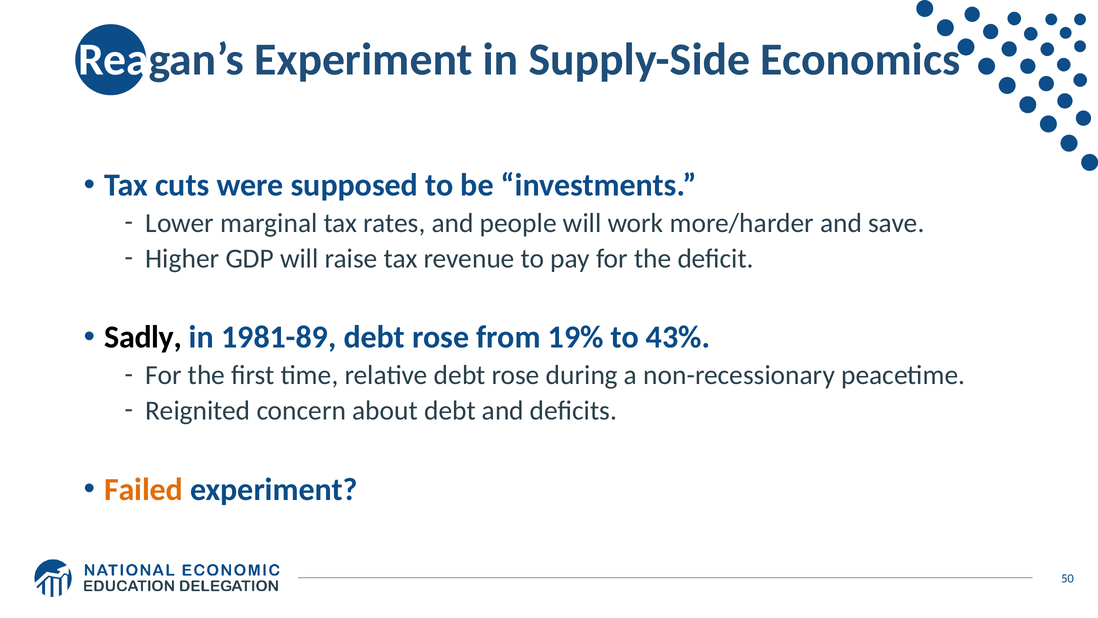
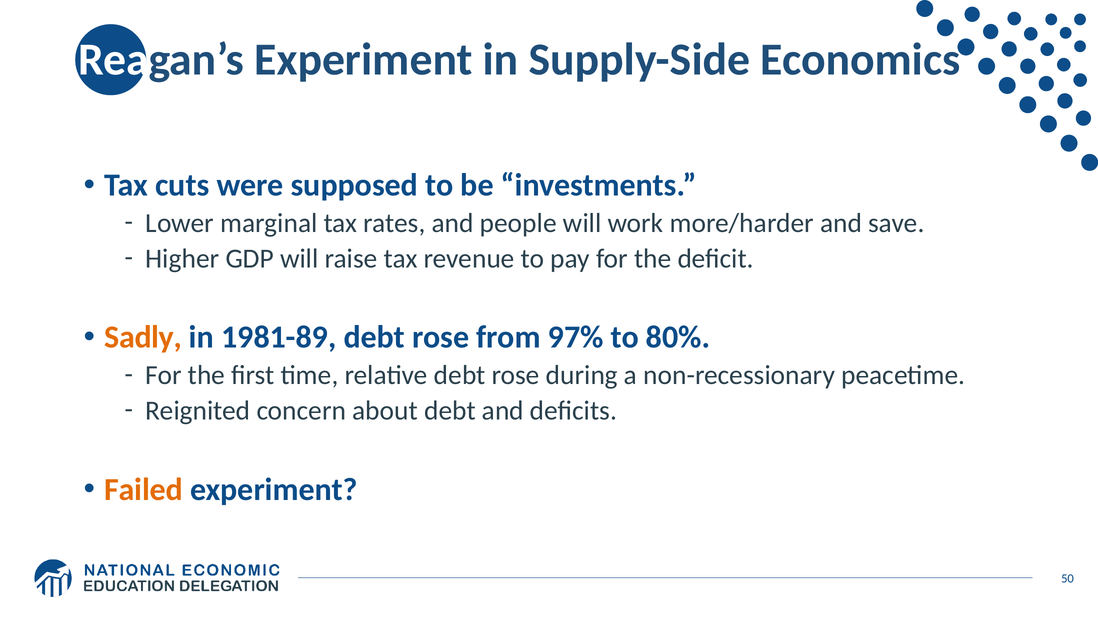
Sadly colour: black -> orange
19%: 19% -> 97%
43%: 43% -> 80%
